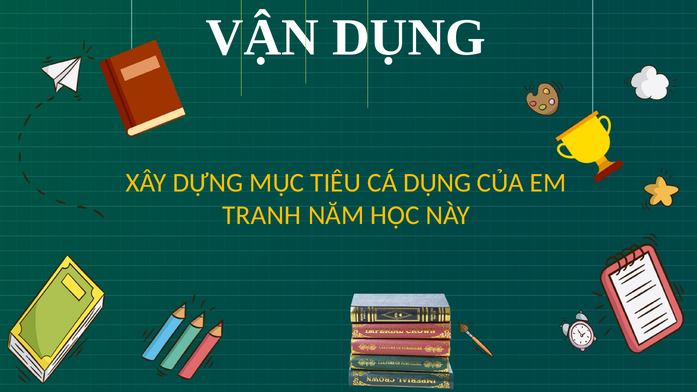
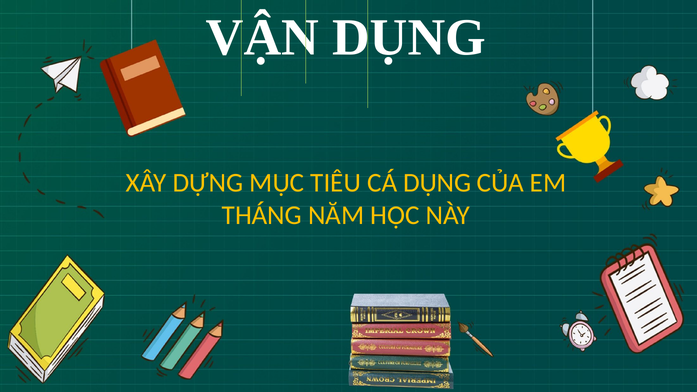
TRANH: TRANH -> THÁNG
